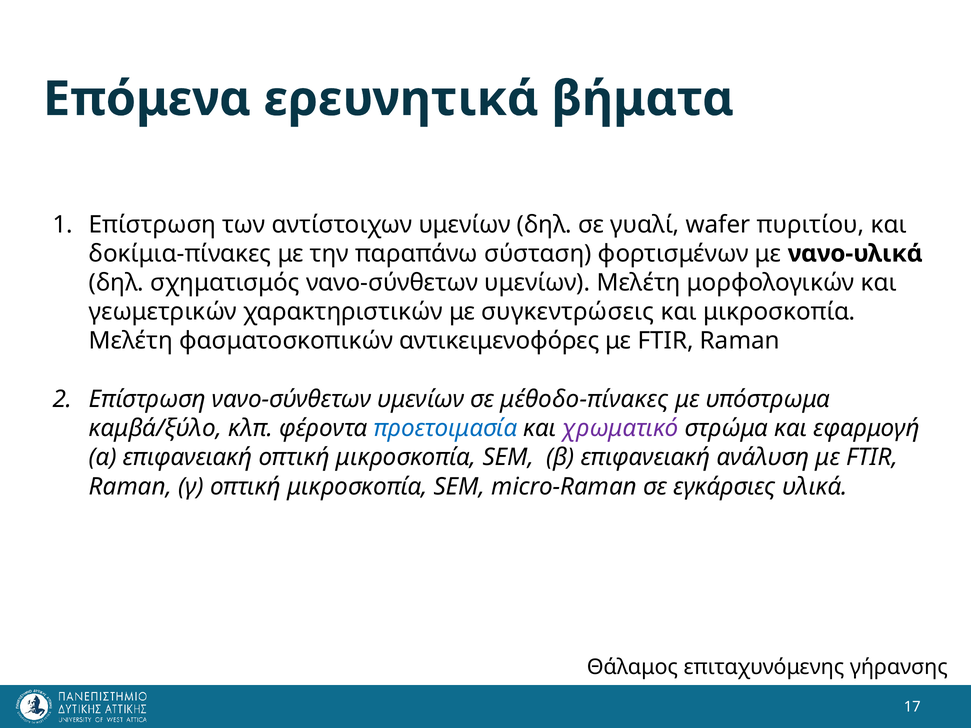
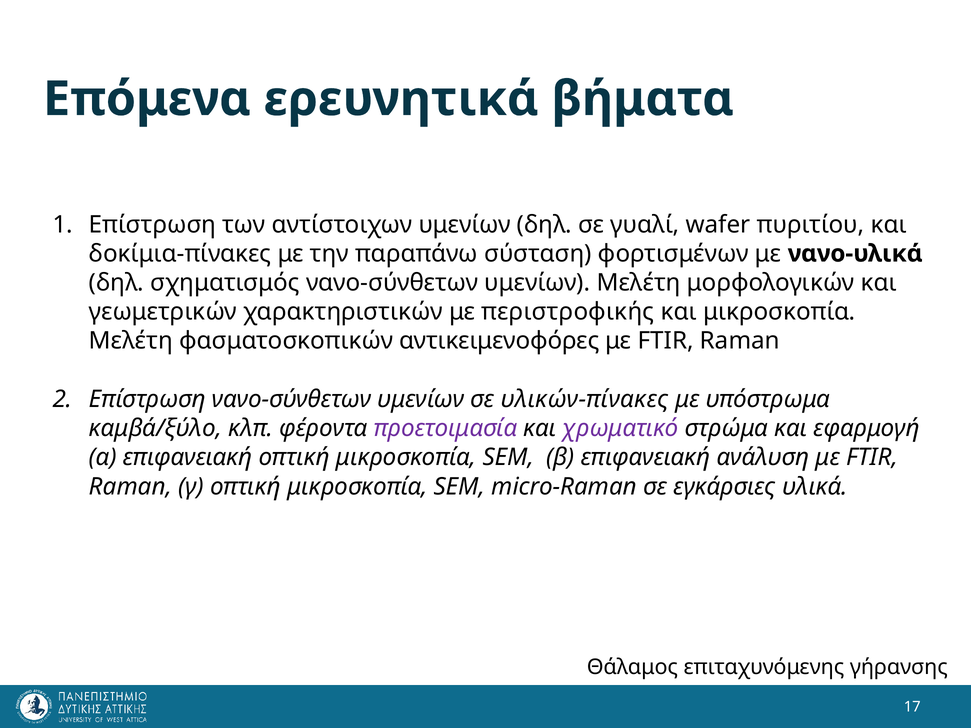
συγκεντρώσεις: συγκεντρώσεις -> περιστροφικής
μέθοδο-πίνακες: μέθοδο-πίνακες -> υλικών-πίνακες
προετοιμασία colour: blue -> purple
